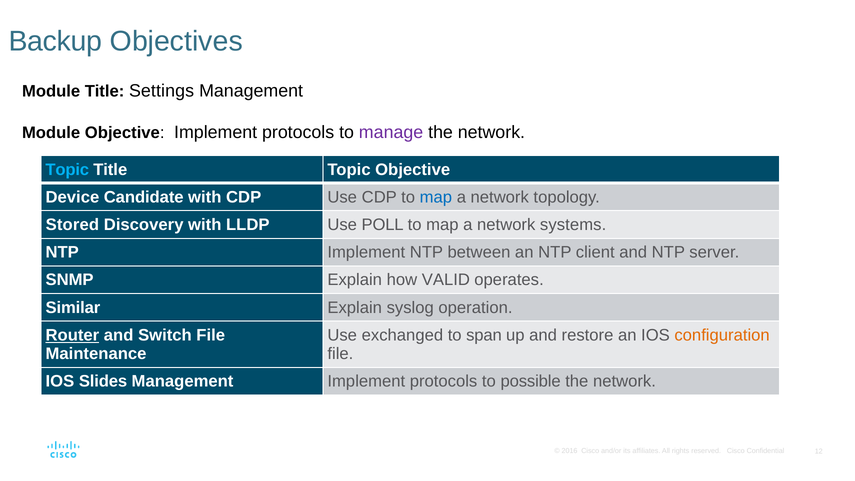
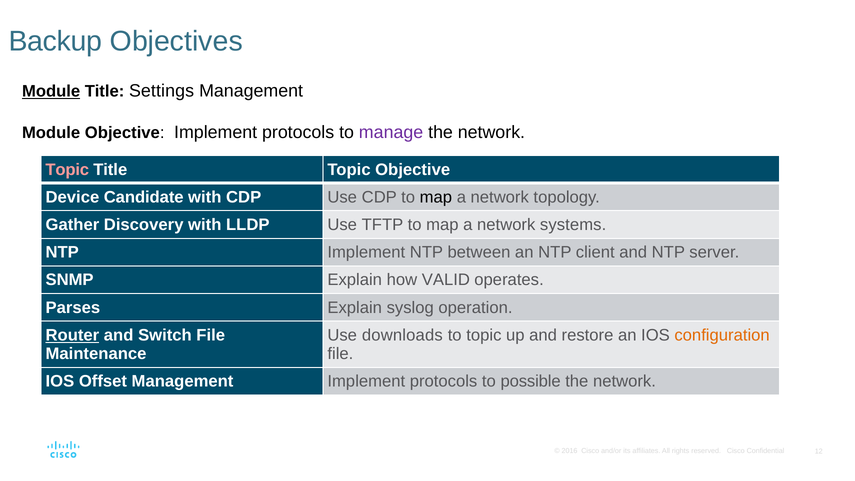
Module at (51, 91) underline: none -> present
Topic at (67, 170) colour: light blue -> pink
map at (436, 197) colour: blue -> black
Stored: Stored -> Gather
POLL: POLL -> TFTP
Similar: Similar -> Parses
exchanged: exchanged -> downloads
to span: span -> topic
Slides: Slides -> Offset
